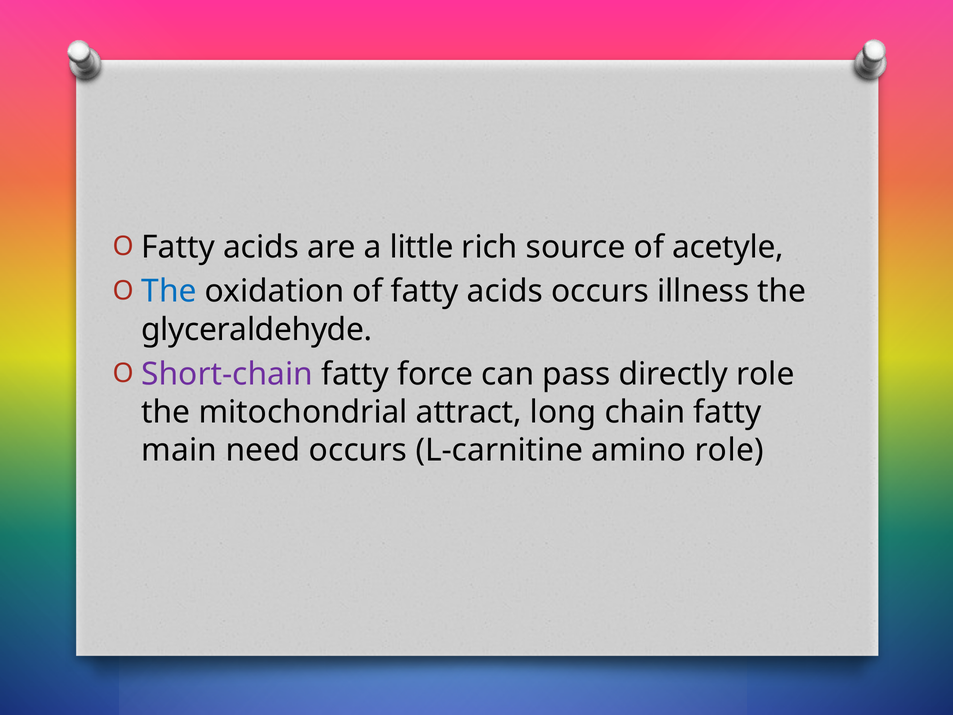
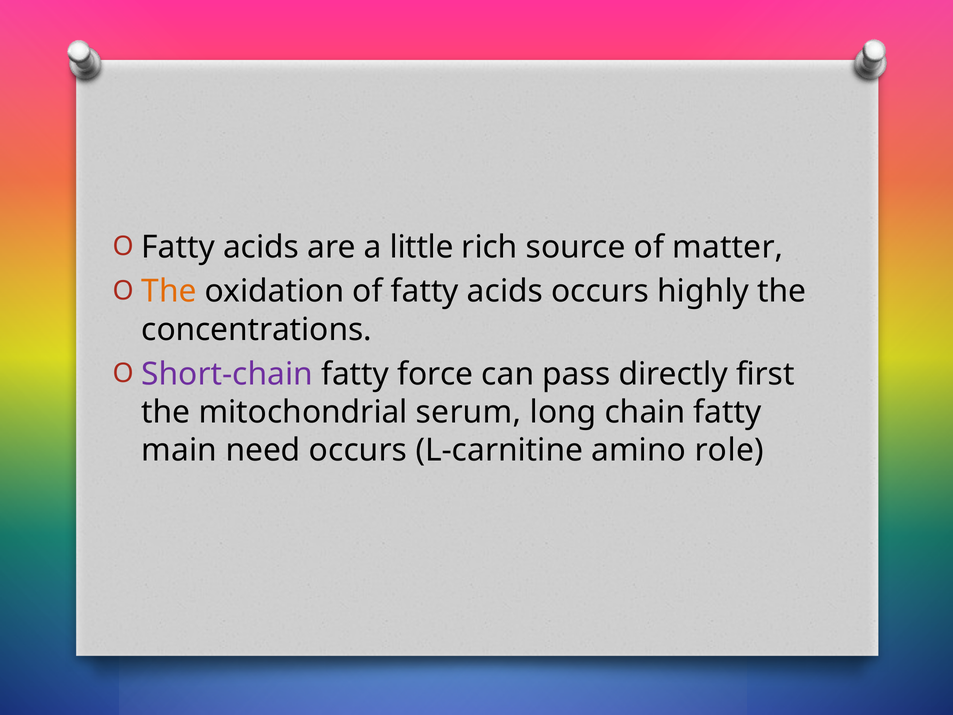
acetyle: acetyle -> matter
The at (169, 291) colour: blue -> orange
illness: illness -> highly
glyceraldehyde: glyceraldehyde -> concentrations
directly role: role -> first
attract: attract -> serum
